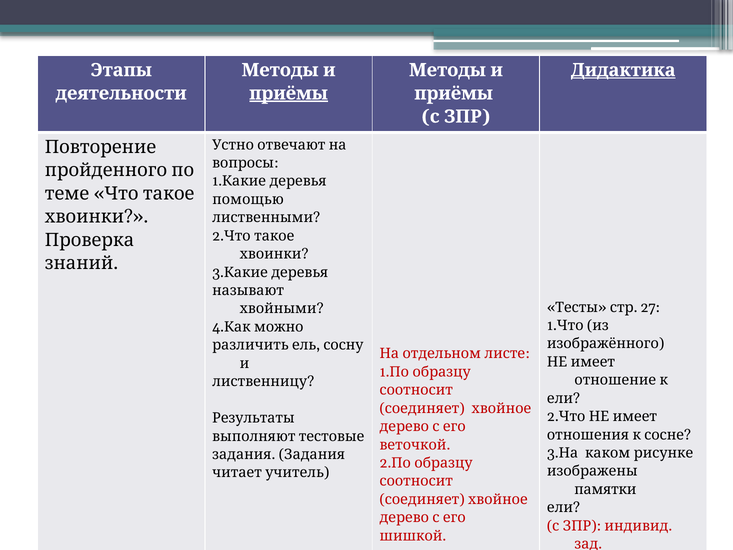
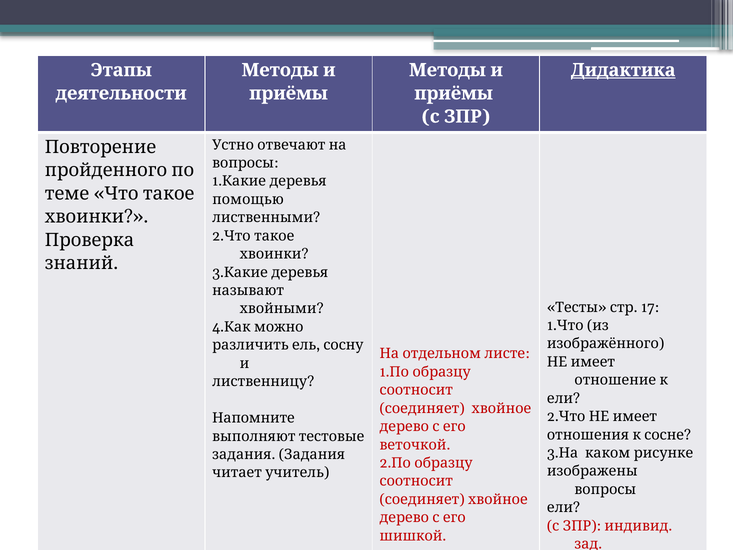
приёмы at (289, 93) underline: present -> none
27: 27 -> 17
Результаты: Результаты -> Напомните
памятки at (605, 489): памятки -> вопросы
